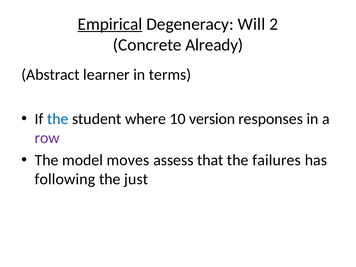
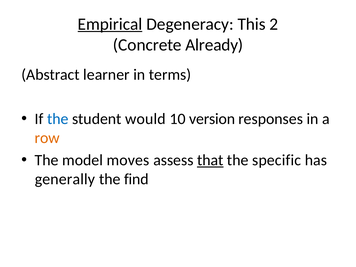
Will: Will -> This
where: where -> would
row colour: purple -> orange
that underline: none -> present
failures: failures -> specific
following: following -> generally
just: just -> find
